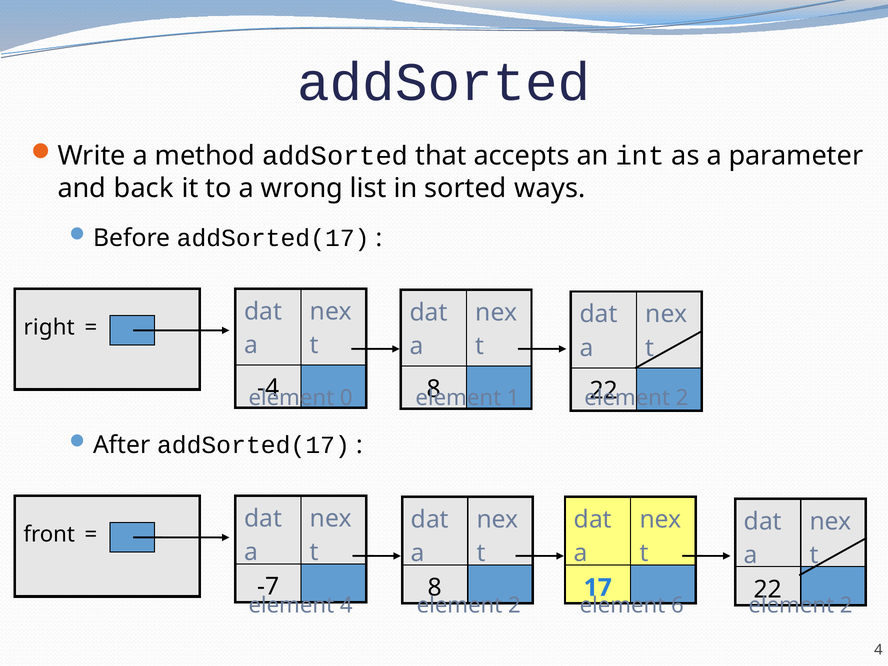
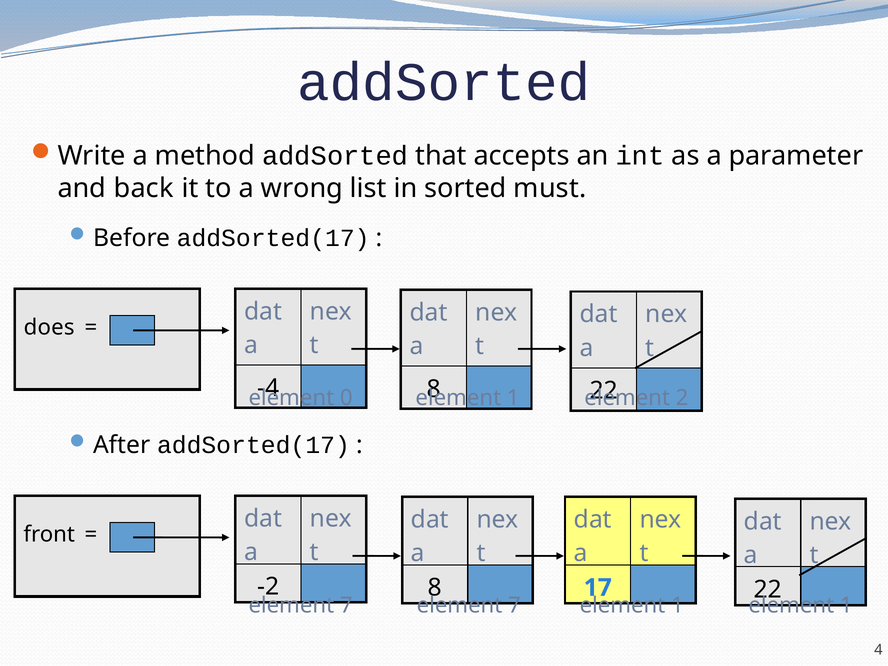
ways: ways -> must
right: right -> does
-7: -7 -> -2
4 at (346, 605): 4 -> 7
2 at (514, 605): 2 -> 7
6 at (677, 605): 6 -> 1
2 at (846, 605): 2 -> 1
